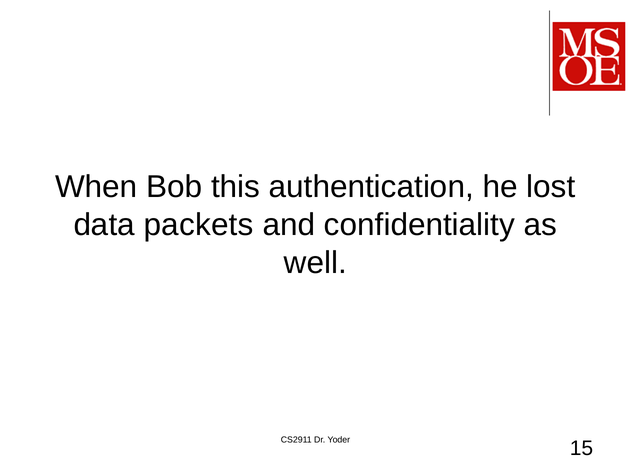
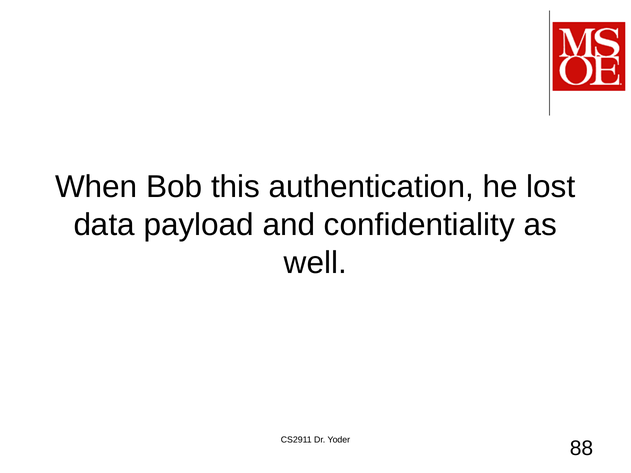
packets: packets -> payload
15: 15 -> 88
